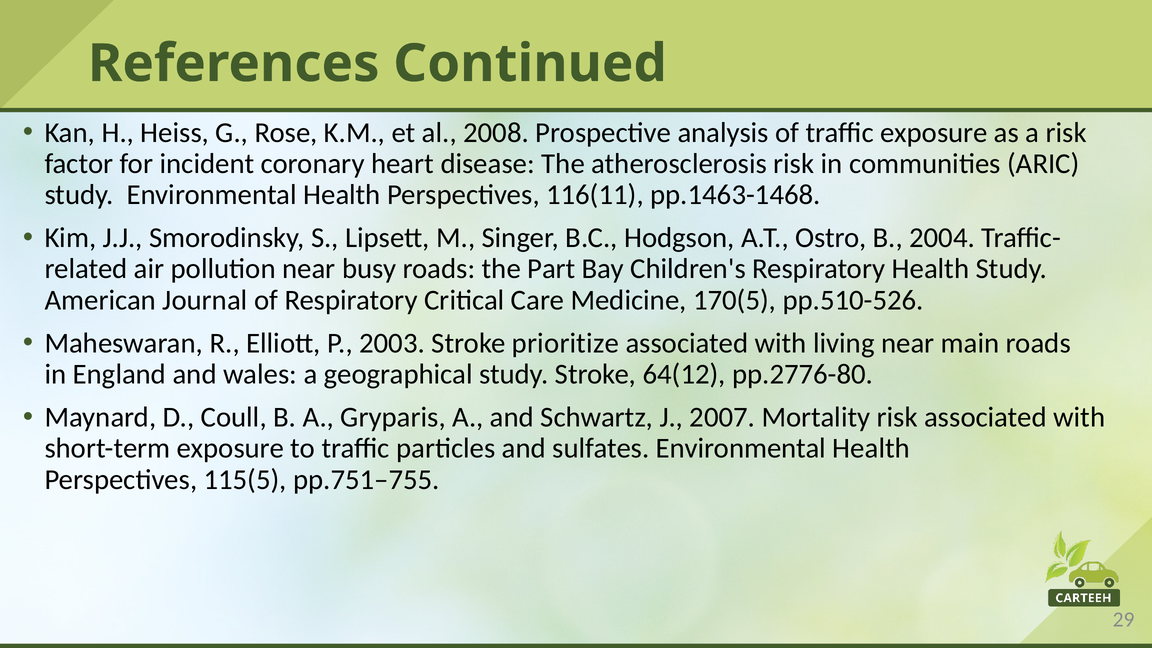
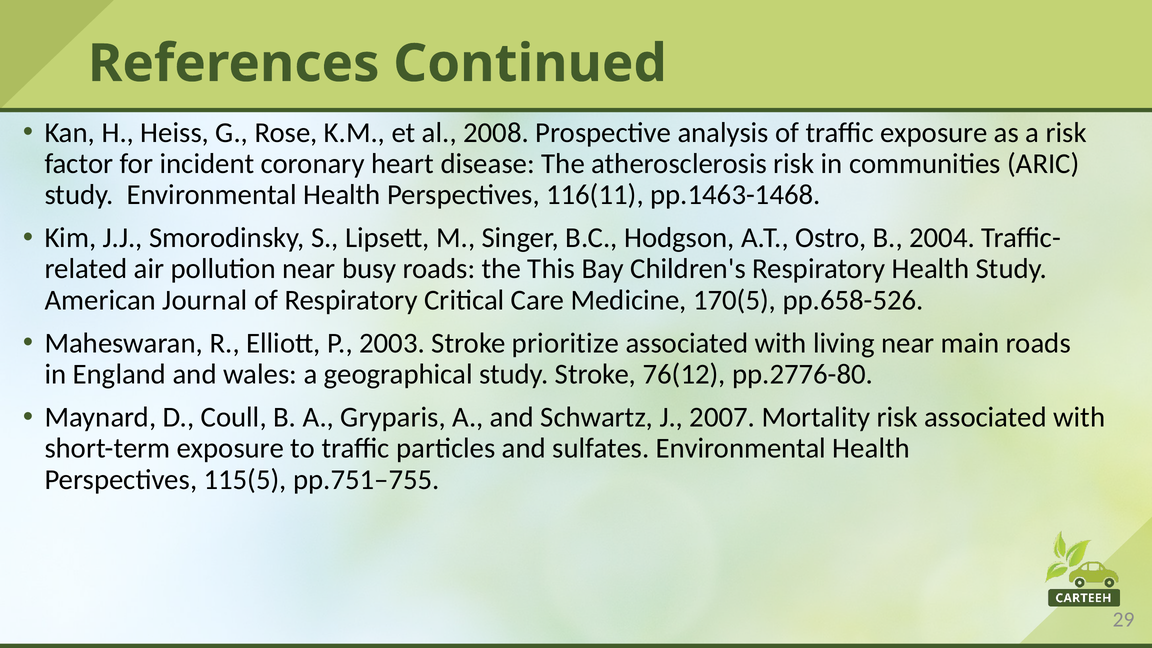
Part: Part -> This
pp.510-526: pp.510-526 -> pp.658-526
64(12: 64(12 -> 76(12
